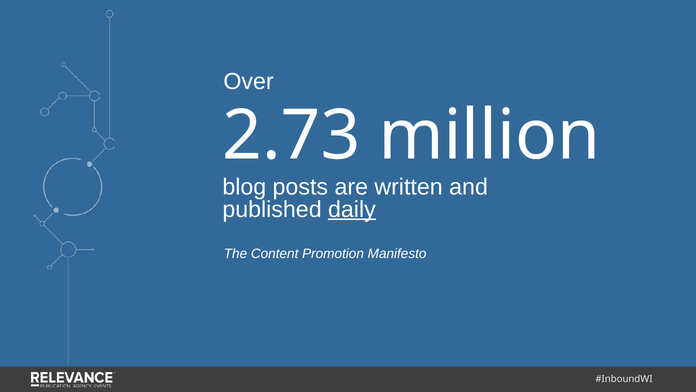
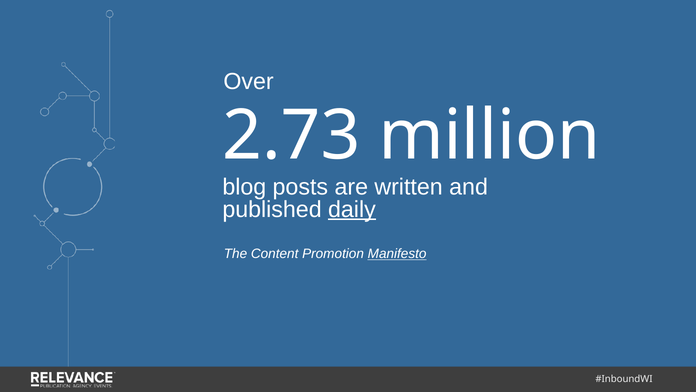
Manifesto underline: none -> present
